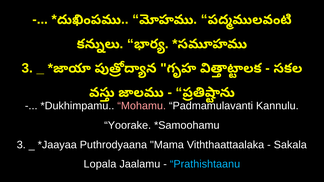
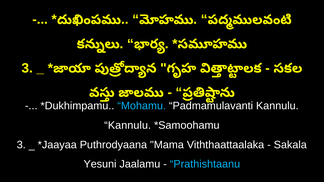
Mohamu colour: pink -> light blue
Yoorake at (128, 125): Yoorake -> Kannulu
Lopala: Lopala -> Yesuni
